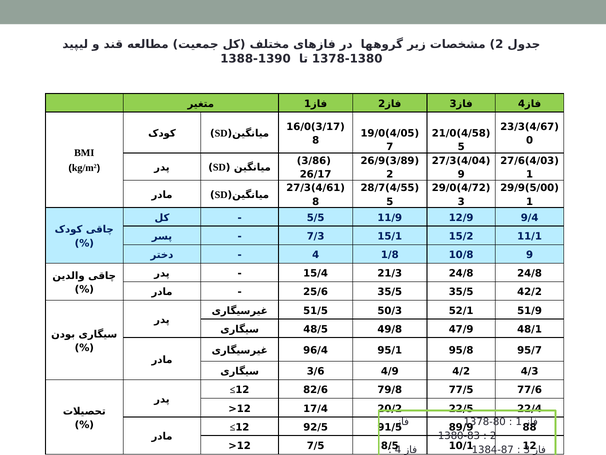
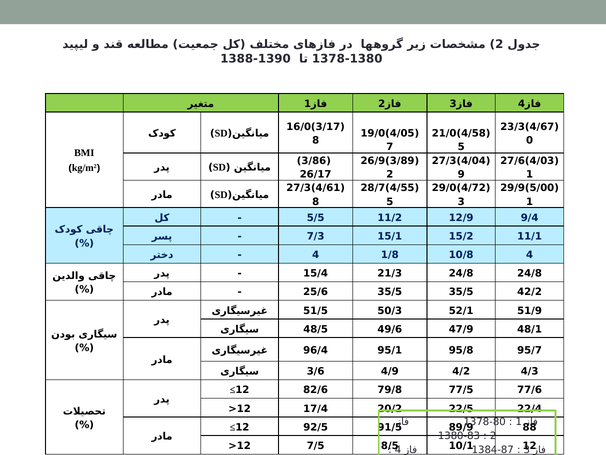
11/9: 11/9 -> 11/2
10/8 9: 9 -> 4
49/8: 49/8 -> 49/6
